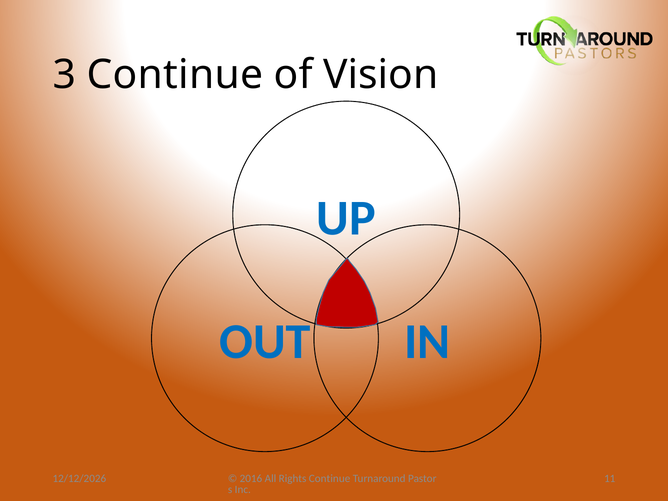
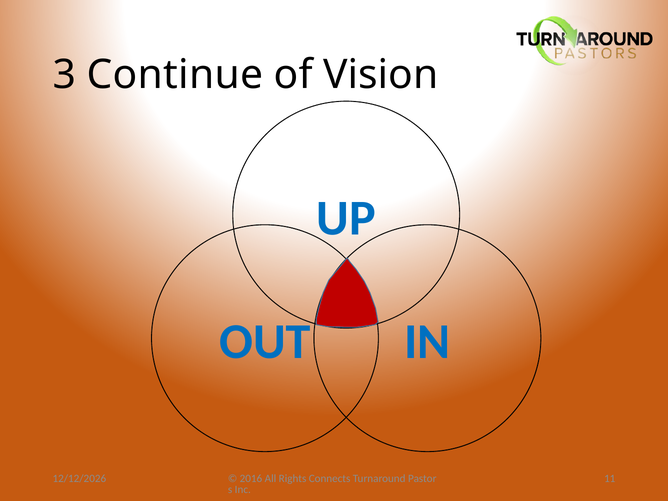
Rights Continue: Continue -> Connects
